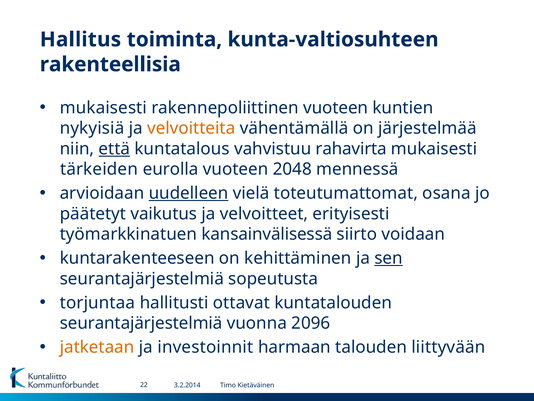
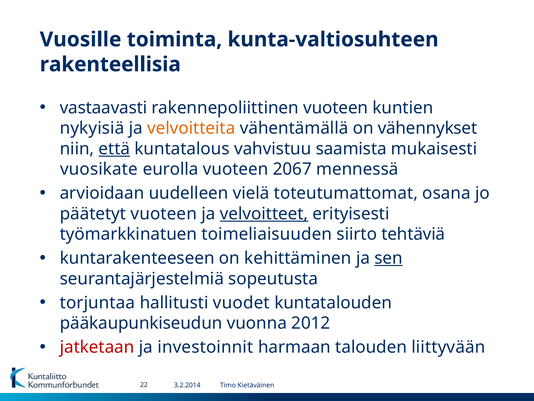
Hallitus: Hallitus -> Vuosille
mukaisesti at (103, 108): mukaisesti -> vastaavasti
järjestelmää: järjestelmää -> vähennykset
rahavirta: rahavirta -> saamista
tärkeiden: tärkeiden -> vuosikate
2048: 2048 -> 2067
uudelleen underline: present -> none
päätetyt vaikutus: vaikutus -> vuoteen
velvoitteet underline: none -> present
kansainvälisessä: kansainvälisessä -> toimeliaisuuden
voidaan: voidaan -> tehtäviä
ottavat: ottavat -> vuodet
seurantajärjestelmiä at (141, 323): seurantajärjestelmiä -> pääkaupunkiseudun
2096: 2096 -> 2012
jatketaan colour: orange -> red
